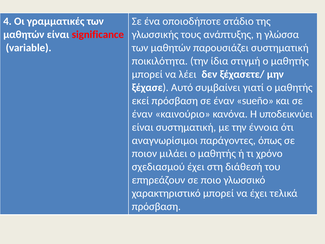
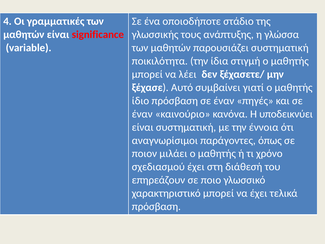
εκεί: εκεί -> ίδιο
sueño: sueño -> πηγές
